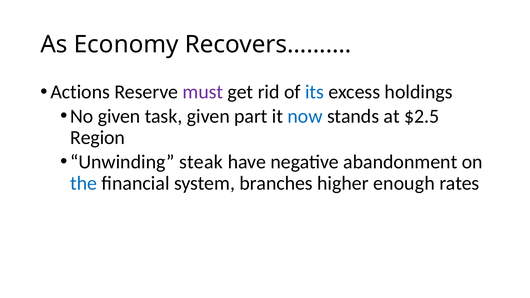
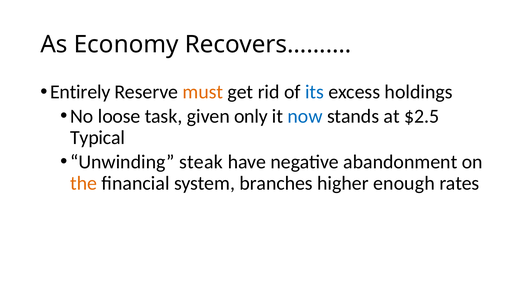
Actions: Actions -> Entirely
must colour: purple -> orange
No given: given -> loose
part: part -> only
Region: Region -> Typical
the colour: blue -> orange
